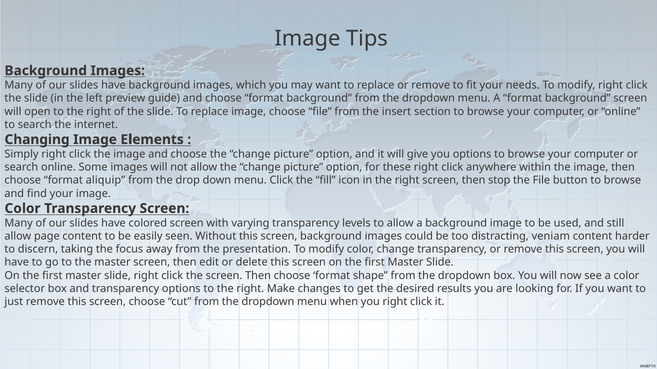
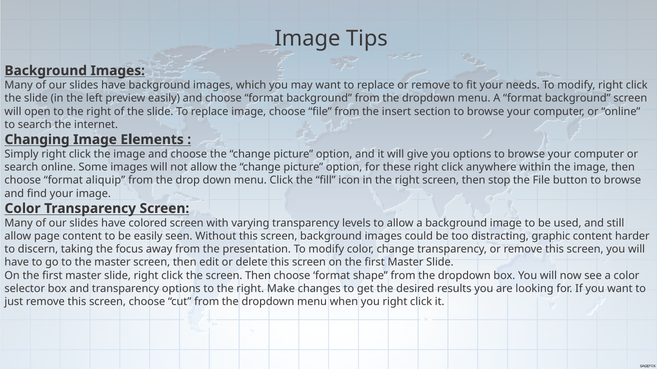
preview guide: guide -> easily
veniam: veniam -> graphic
